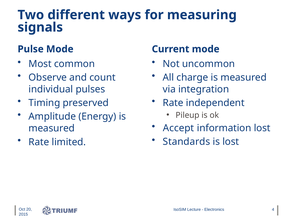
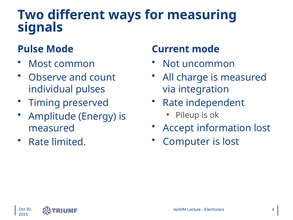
Standards: Standards -> Computer
